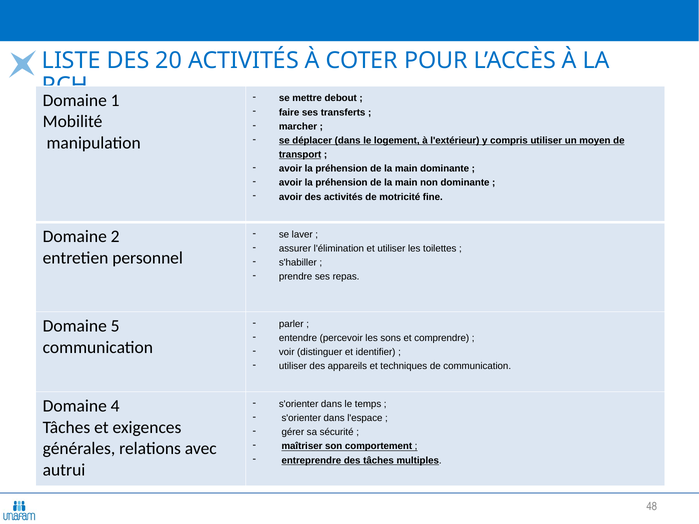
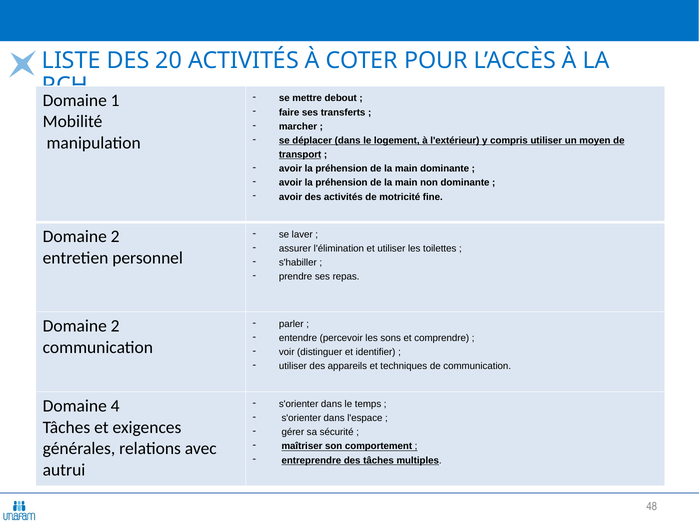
5 at (115, 326): 5 -> 2
